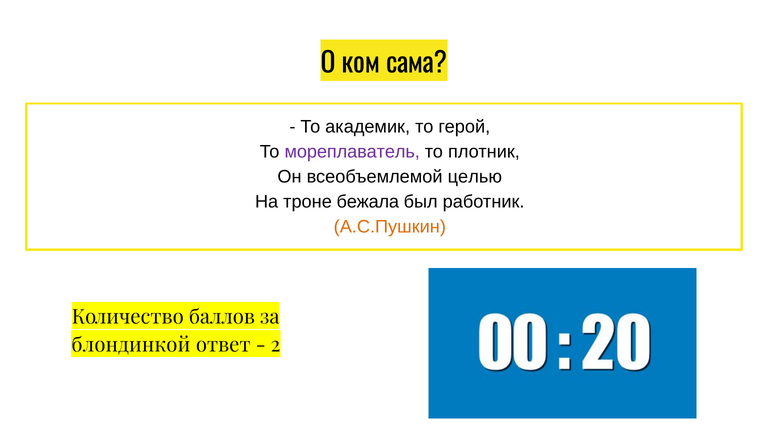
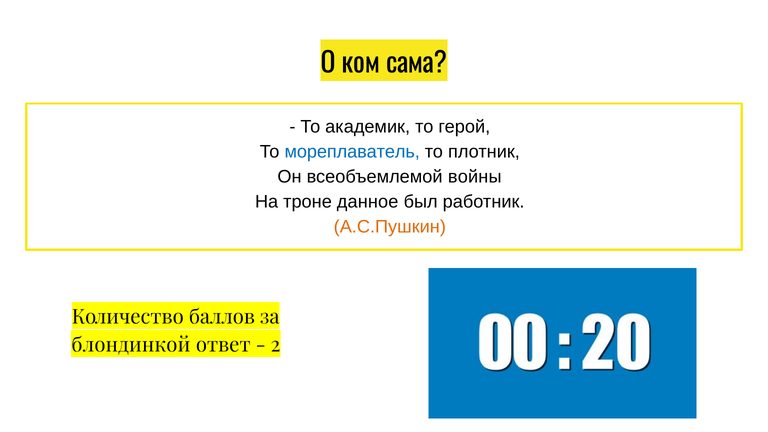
мореплаватель colour: purple -> blue
целью: целью -> войны
бежала: бежала -> данное
